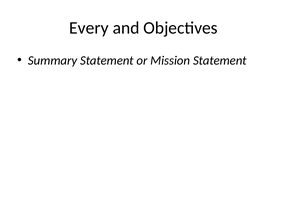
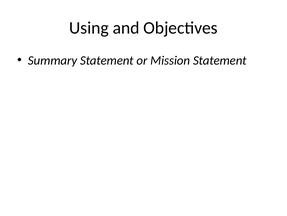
Every: Every -> Using
